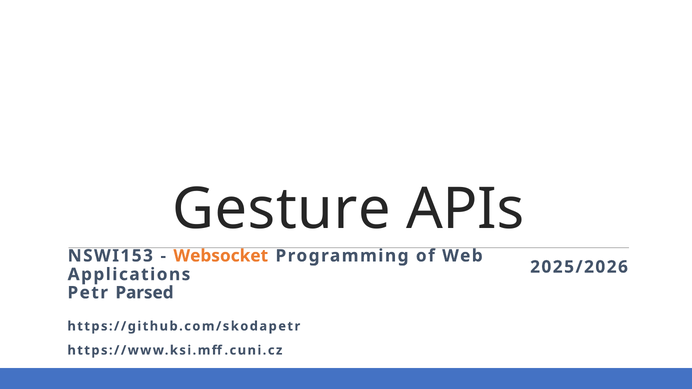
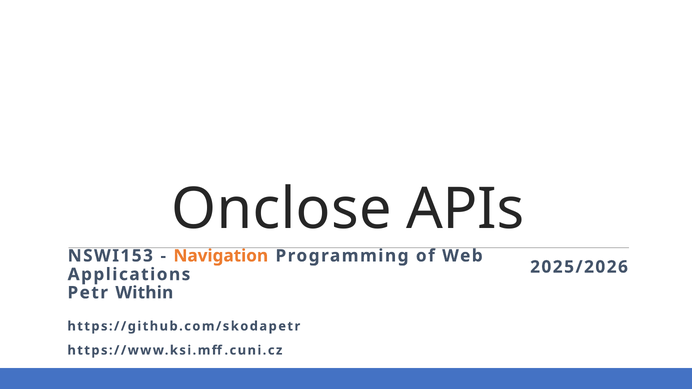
Gesture: Gesture -> Onclose
Websocket: Websocket -> Navigation
Parsed: Parsed -> Within
